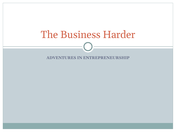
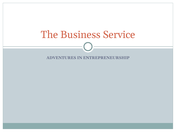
Harder: Harder -> Service
